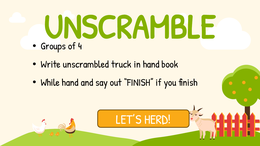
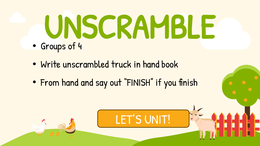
While: While -> From
HERD: HERD -> UNIT
